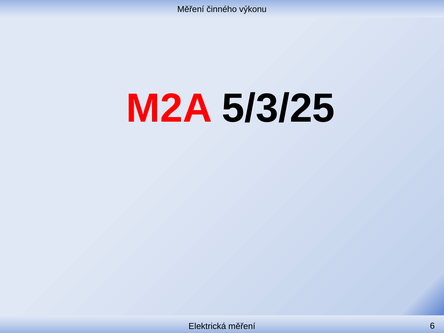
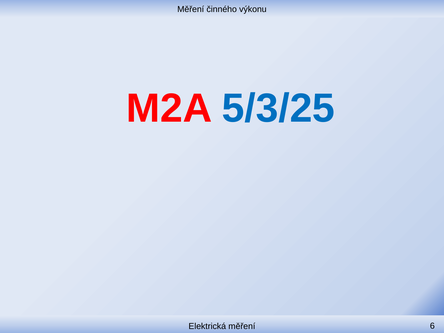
5/3/25 colour: black -> blue
